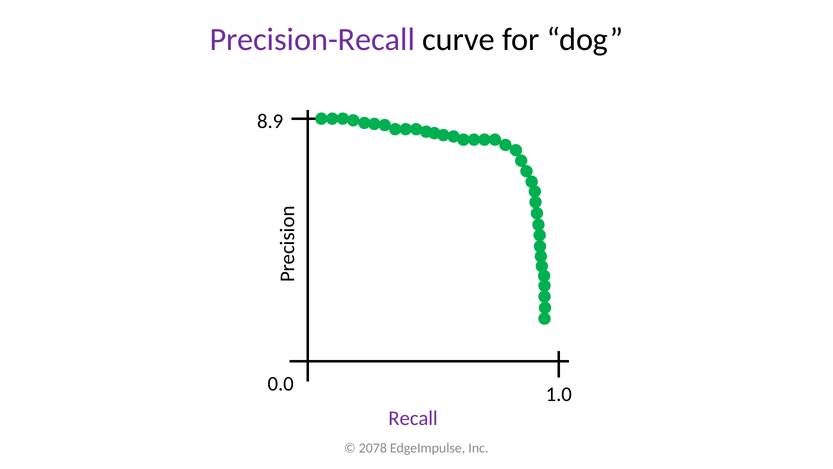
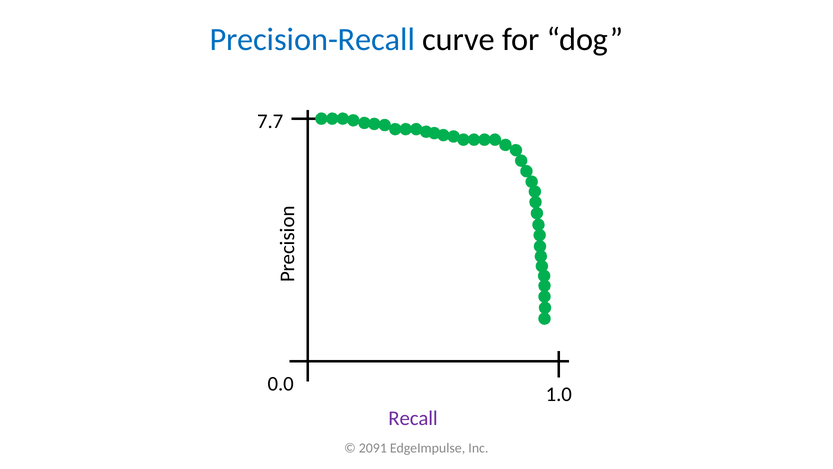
Precision-Recall colour: purple -> blue
8.9: 8.9 -> 7.7
2078: 2078 -> 2091
